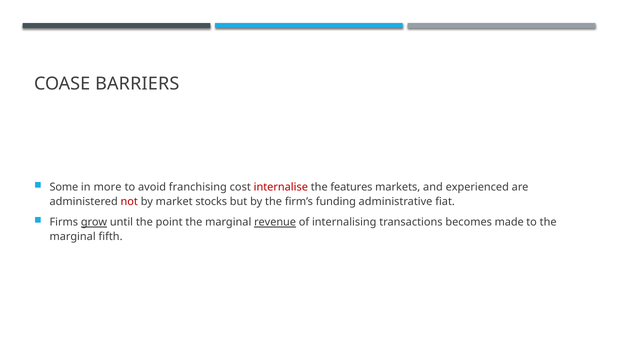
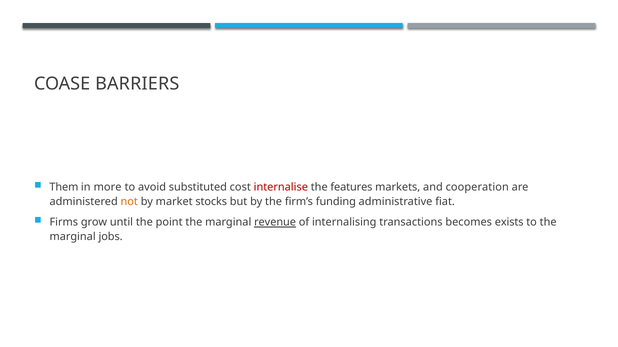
Some: Some -> Them
franchising: franchising -> substituted
experienced: experienced -> cooperation
not colour: red -> orange
grow underline: present -> none
made: made -> exists
fifth: fifth -> jobs
